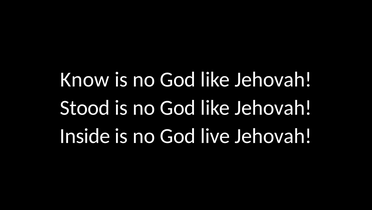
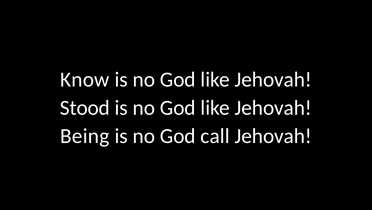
Inside: Inside -> Being
live: live -> call
